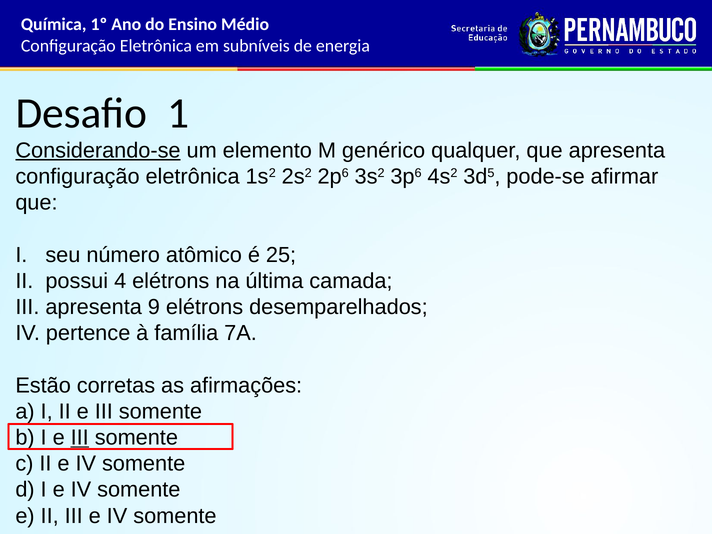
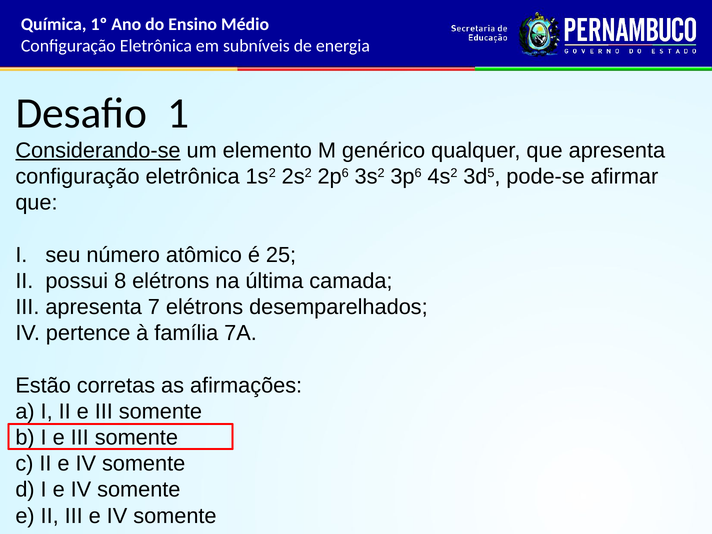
4: 4 -> 8
9: 9 -> 7
III at (80, 438) underline: present -> none
